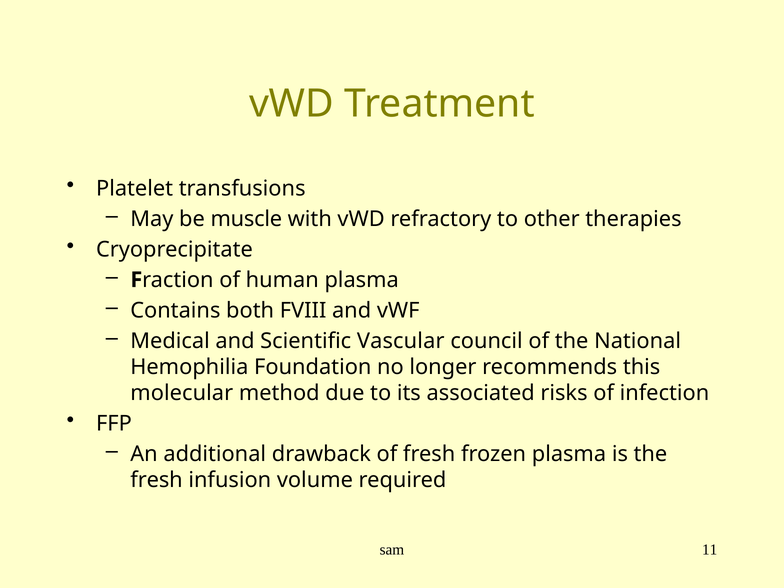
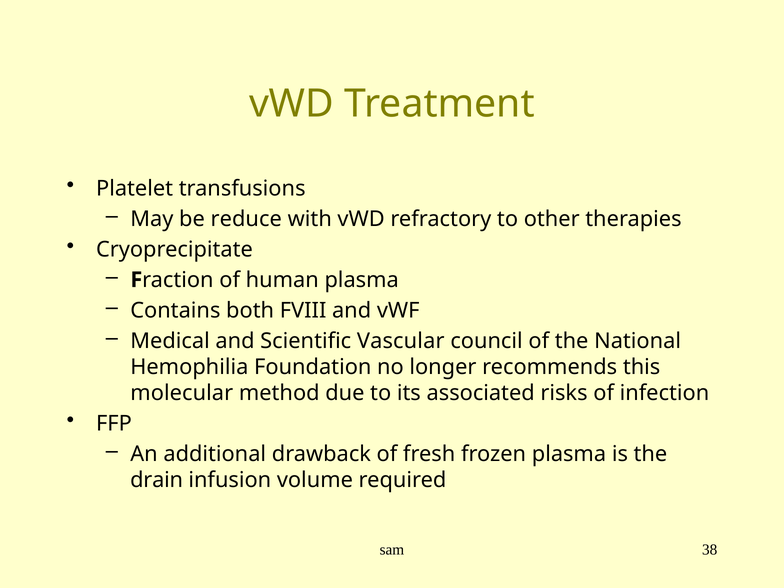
muscle: muscle -> reduce
fresh at (157, 480): fresh -> drain
11: 11 -> 38
